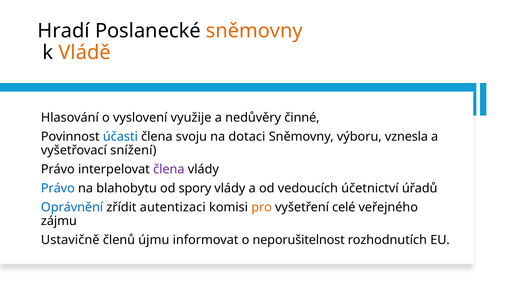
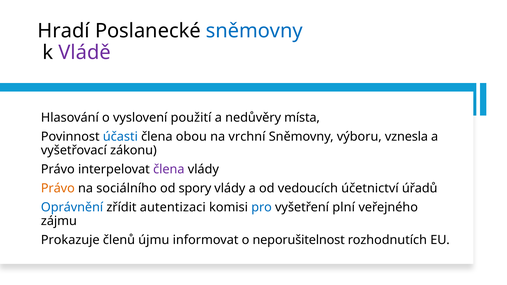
sněmovny at (254, 31) colour: orange -> blue
Vládě colour: orange -> purple
využije: využije -> použití
činné: činné -> místa
svoju: svoju -> obou
dotaci: dotaci -> vrchní
snížení: snížení -> zákonu
Právo at (58, 188) colour: blue -> orange
blahobytu: blahobytu -> sociálního
pro colour: orange -> blue
celé: celé -> plní
Ustavičně: Ustavičně -> Prokazuje
